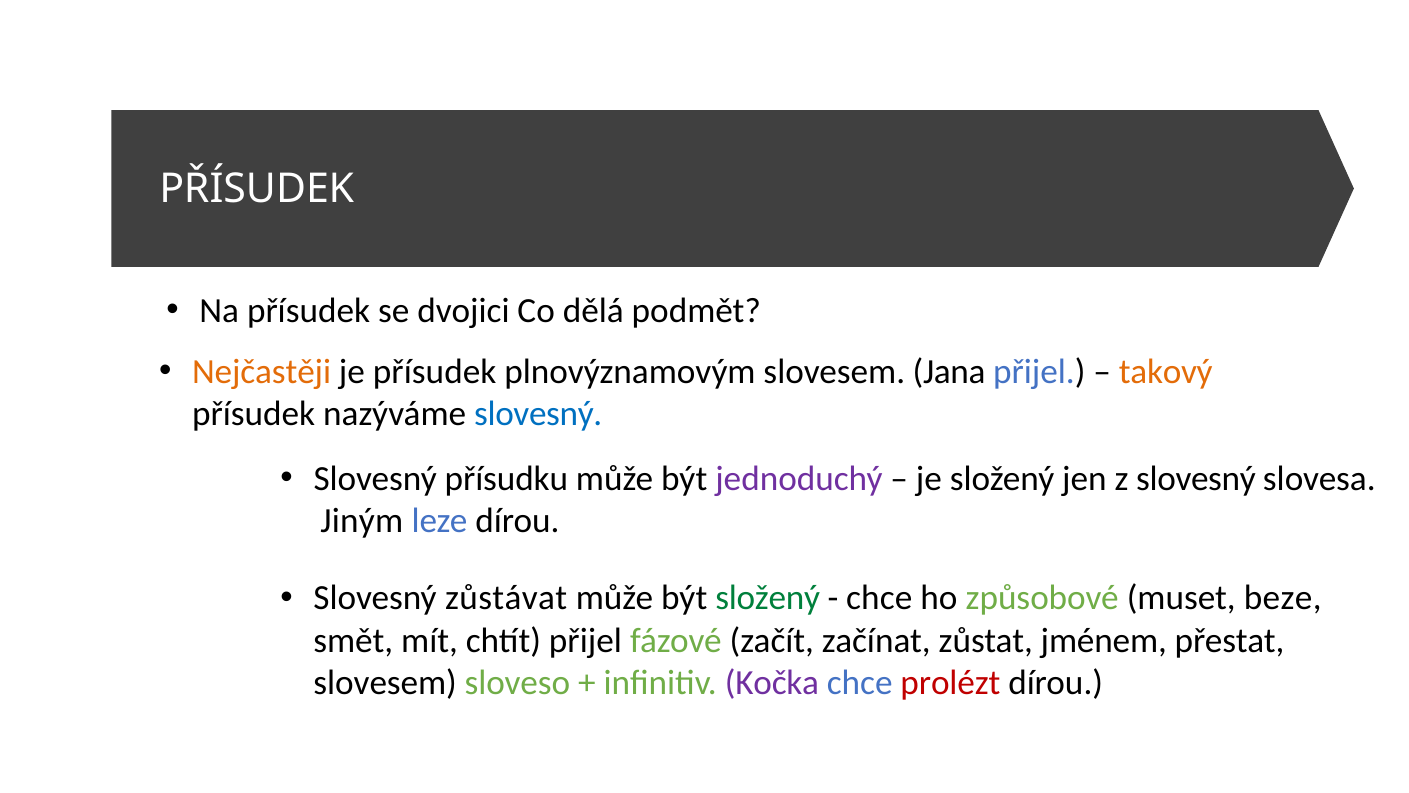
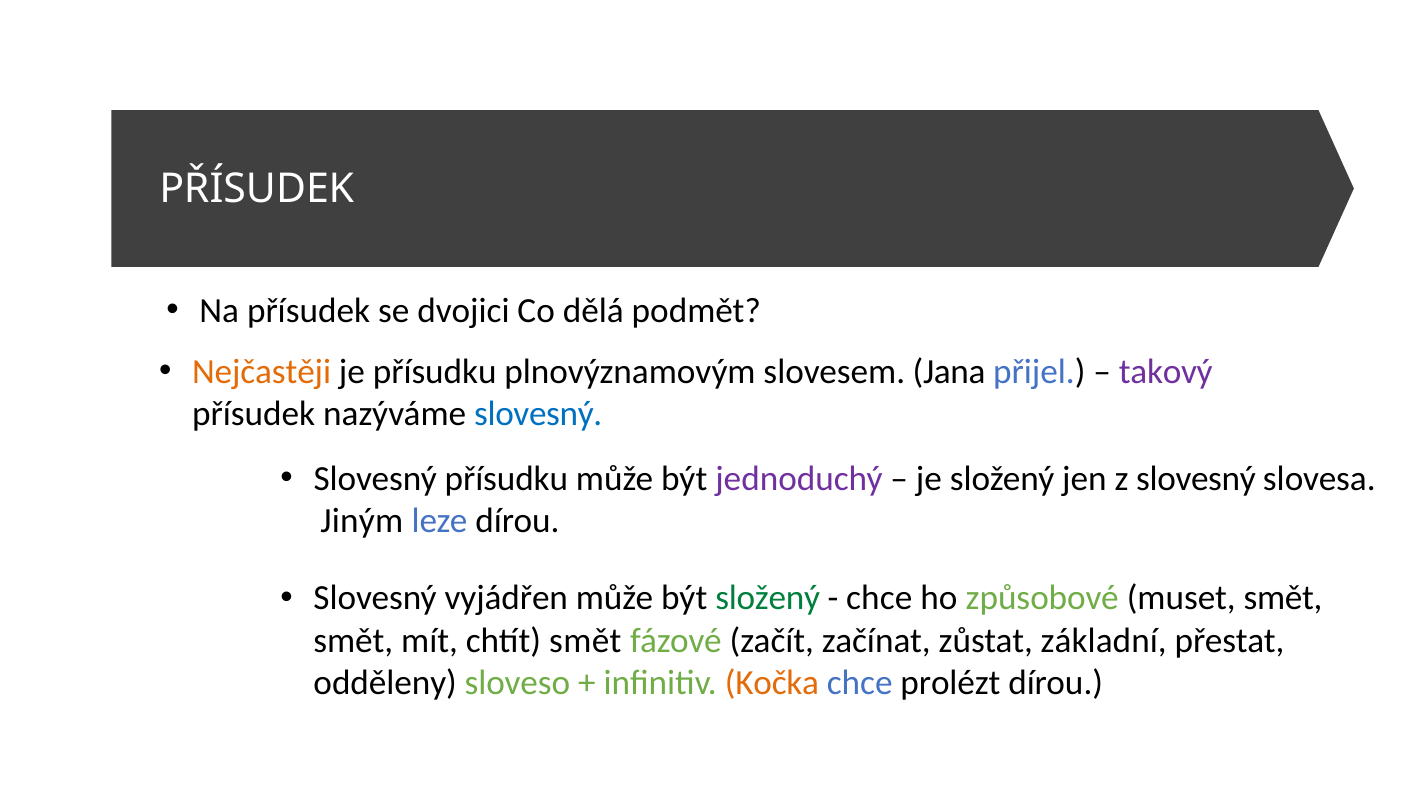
je přísudek: přísudek -> přísudku
takový colour: orange -> purple
zůstávat: zůstávat -> vyjádřen
muset beze: beze -> smět
chtít přijel: přijel -> smět
jménem: jménem -> základní
slovesem at (385, 683): slovesem -> odděleny
Kočka colour: purple -> orange
prolézt colour: red -> black
